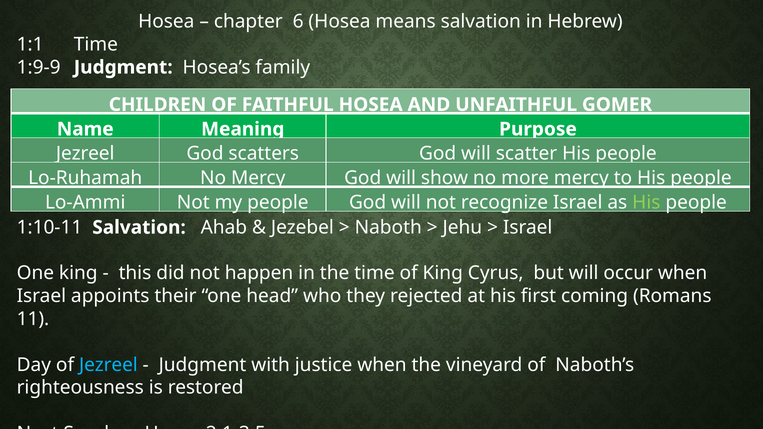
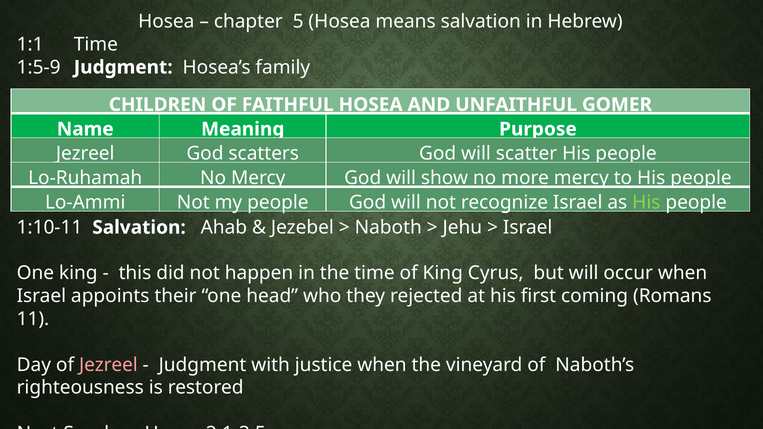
6: 6 -> 5
1:9-9: 1:9-9 -> 1:5-9
Jezreel at (108, 365) colour: light blue -> pink
